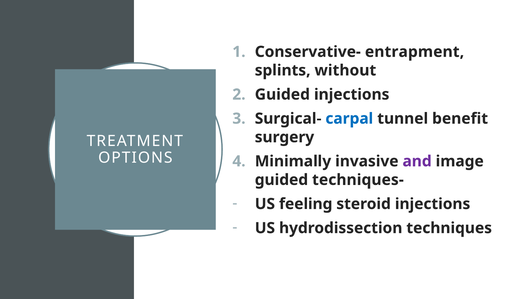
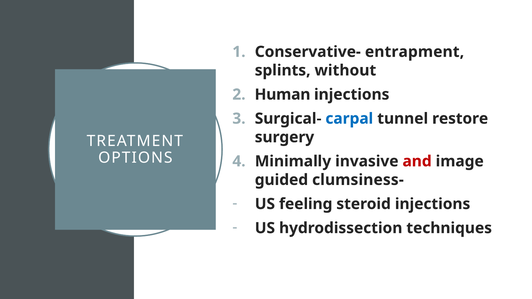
Guided at (282, 95): Guided -> Human
benefit: benefit -> restore
and colour: purple -> red
techniques-: techniques- -> clumsiness-
